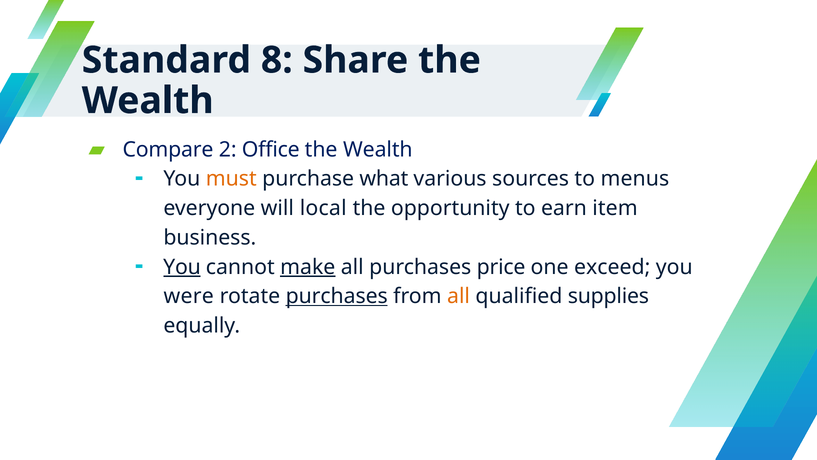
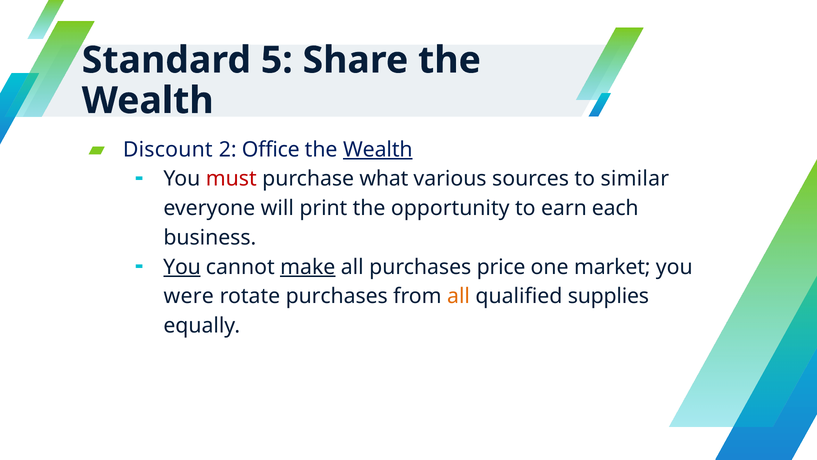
8: 8 -> 5
Compare: Compare -> Discount
Wealth at (378, 149) underline: none -> present
must colour: orange -> red
menus: menus -> similar
local: local -> print
item: item -> each
exceed: exceed -> market
purchases at (337, 296) underline: present -> none
